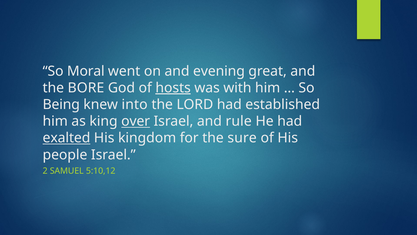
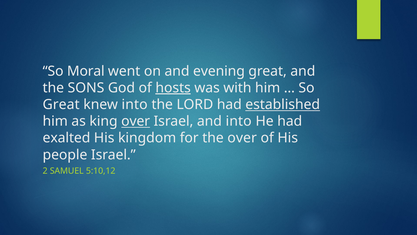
BORE: BORE -> SONS
Being at (61, 104): Being -> Great
established underline: none -> present
and rule: rule -> into
exalted underline: present -> none
the sure: sure -> over
